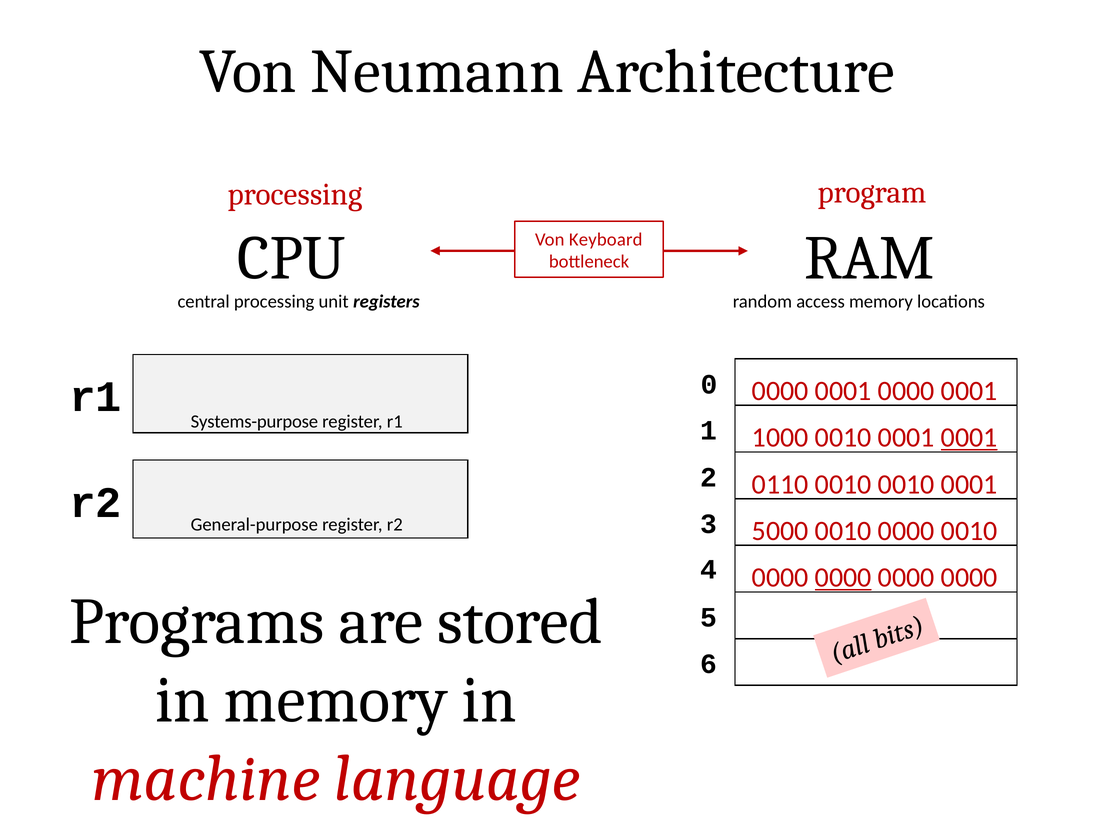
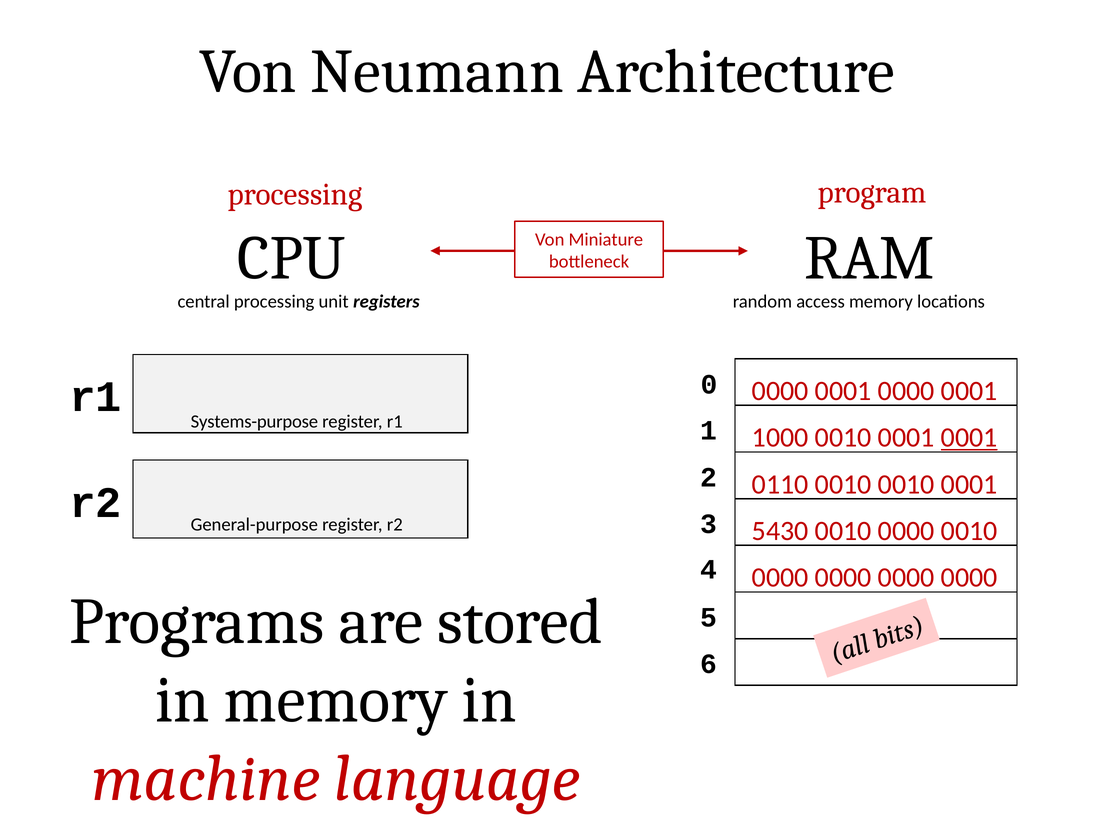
Keyboard: Keyboard -> Miniature
5000: 5000 -> 5430
0000 at (843, 578) underline: present -> none
